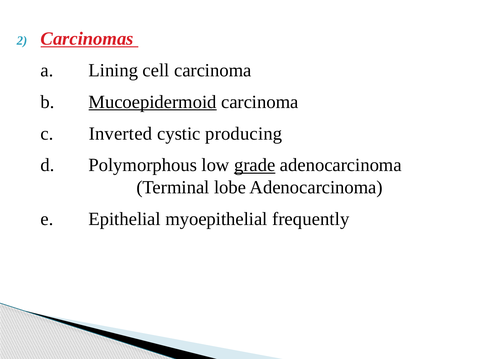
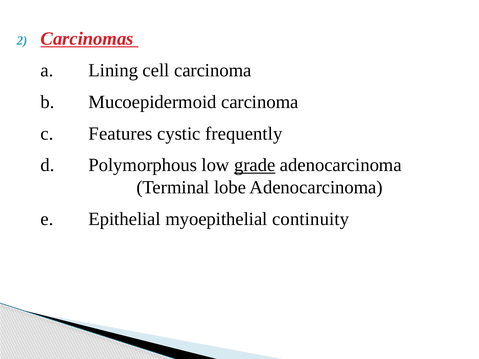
Mucoepidermoid underline: present -> none
Inverted: Inverted -> Features
producing: producing -> frequently
frequently: frequently -> continuity
